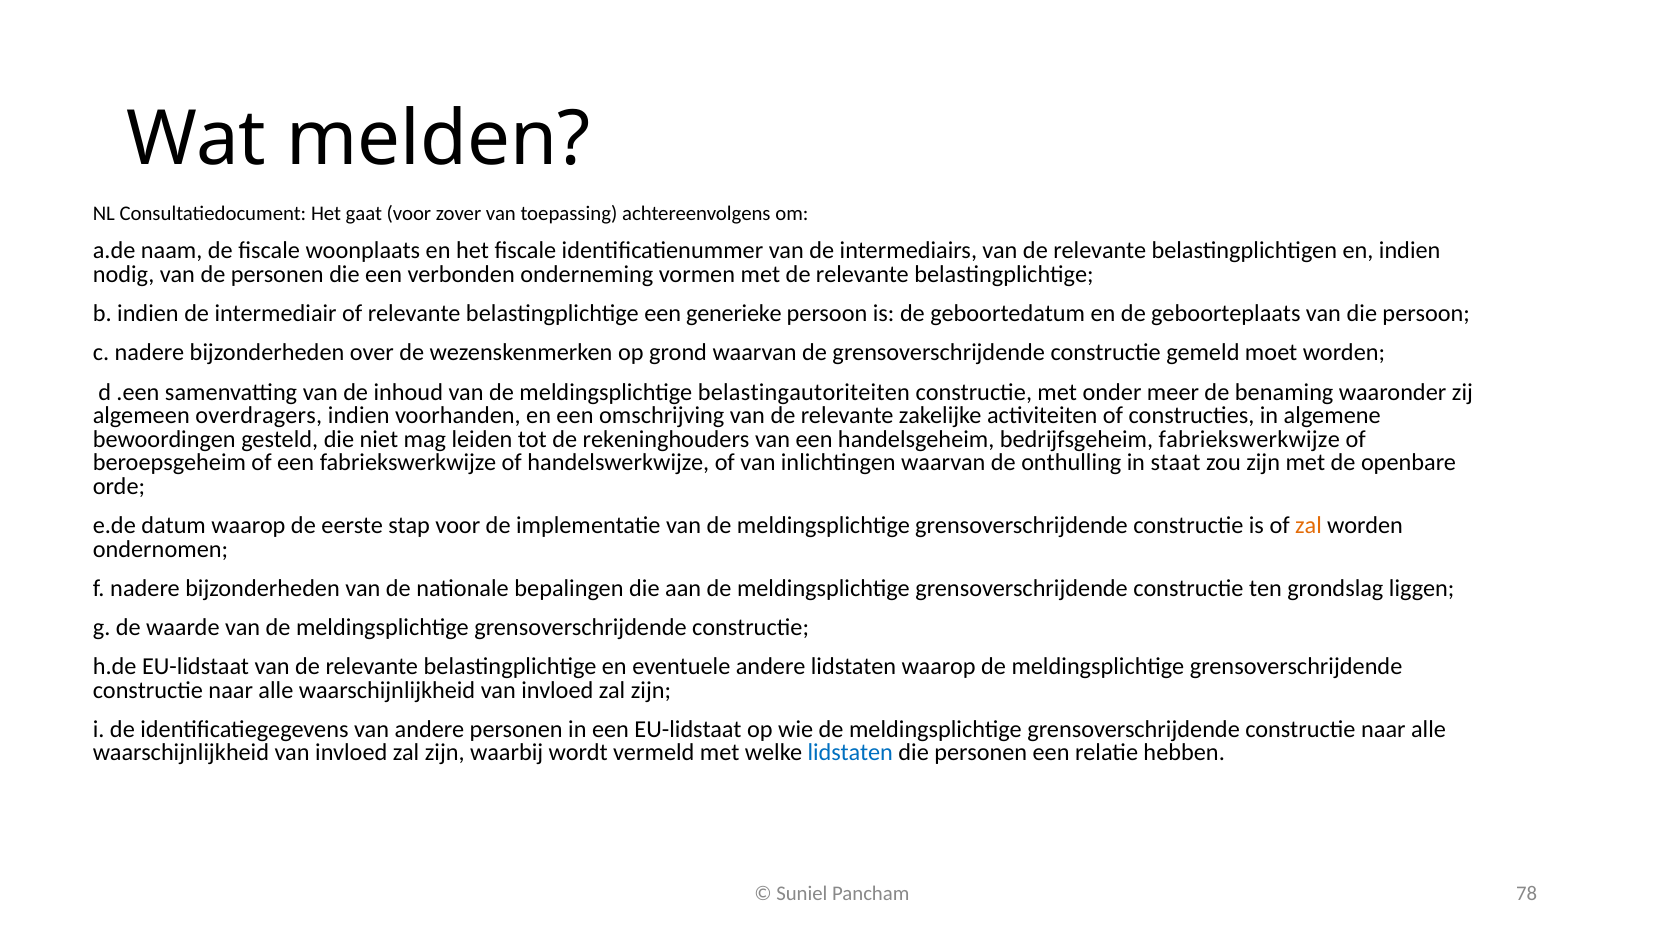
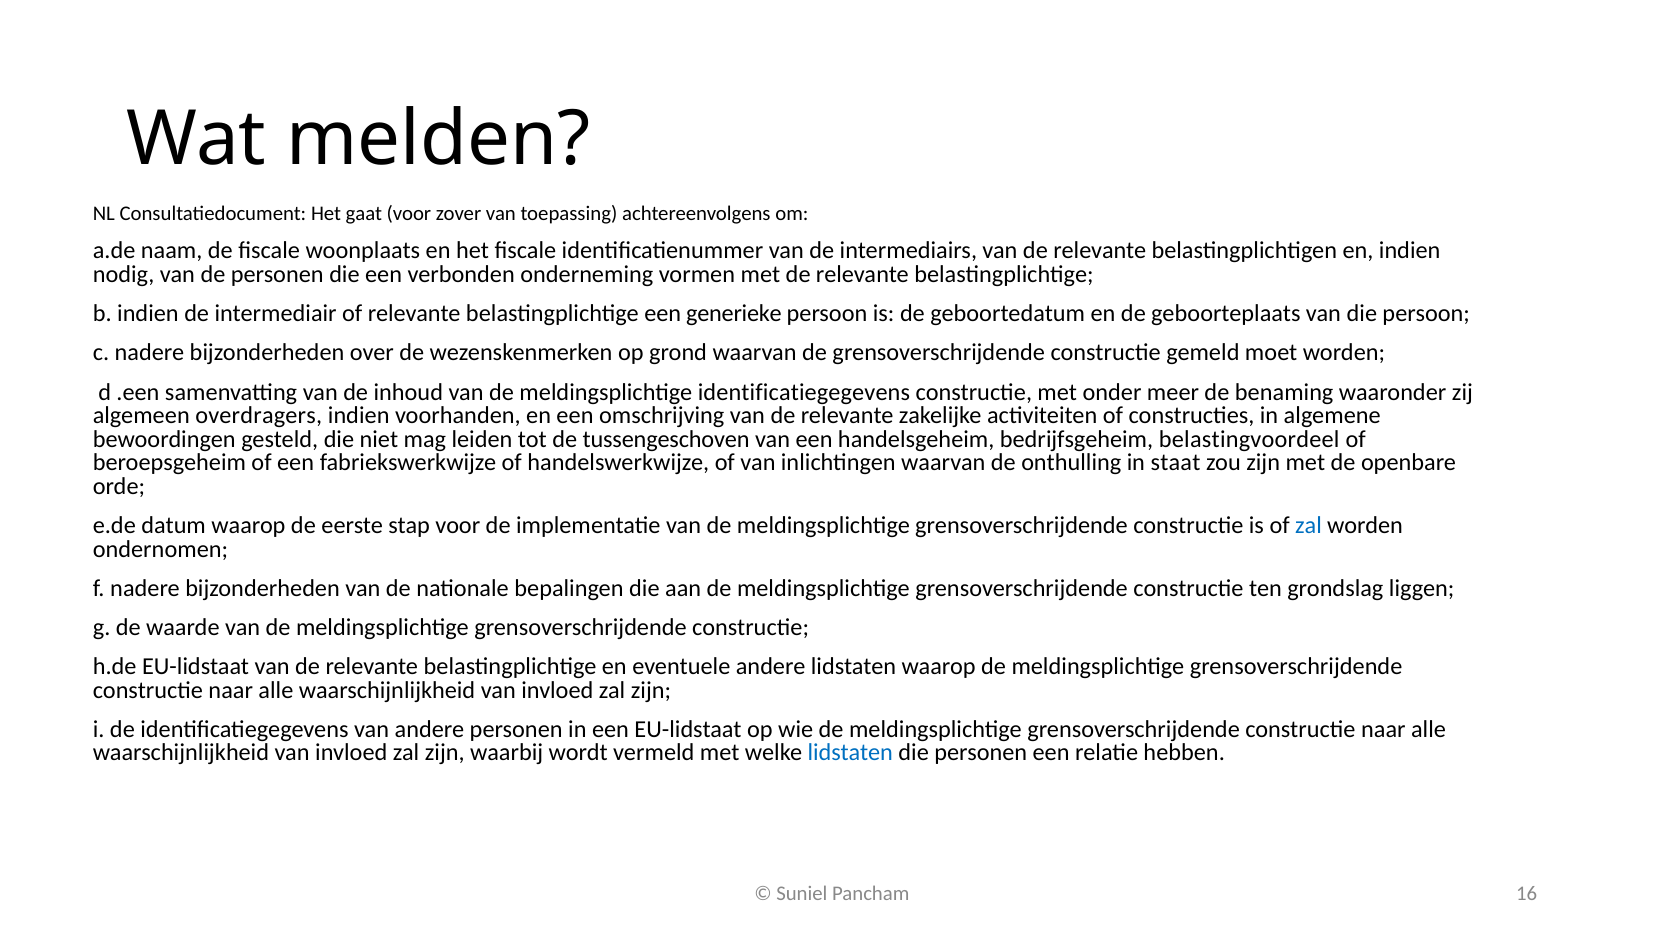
meldingsplichtige belastingautoriteiten: belastingautoriteiten -> identificatiegegevens
rekeninghouders: rekeninghouders -> tussengeschoven
bedrijfsgeheim fabriekswerkwijze: fabriekswerkwijze -> belastingvoordeel
zal at (1309, 526) colour: orange -> blue
78: 78 -> 16
